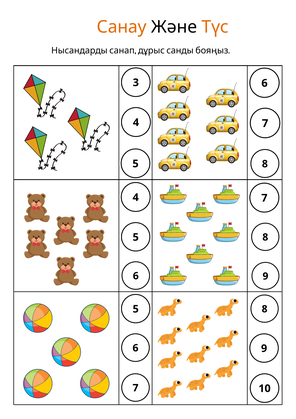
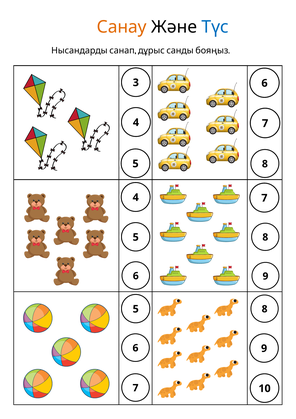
Түс colour: orange -> blue
